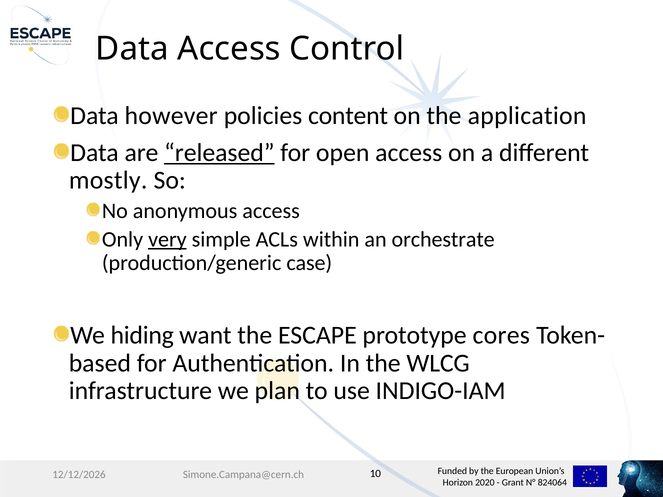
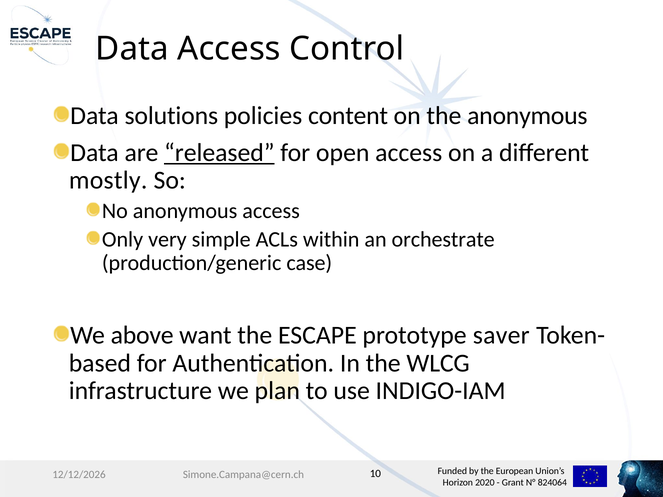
however: however -> solutions
the application: application -> anonymous
very underline: present -> none
hiding: hiding -> above
cores: cores -> saver
